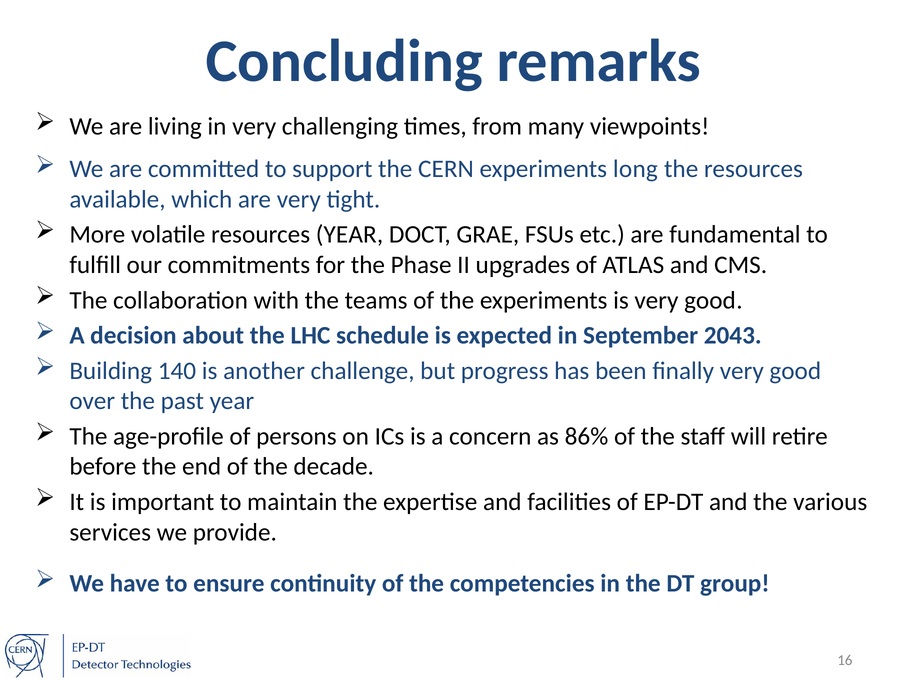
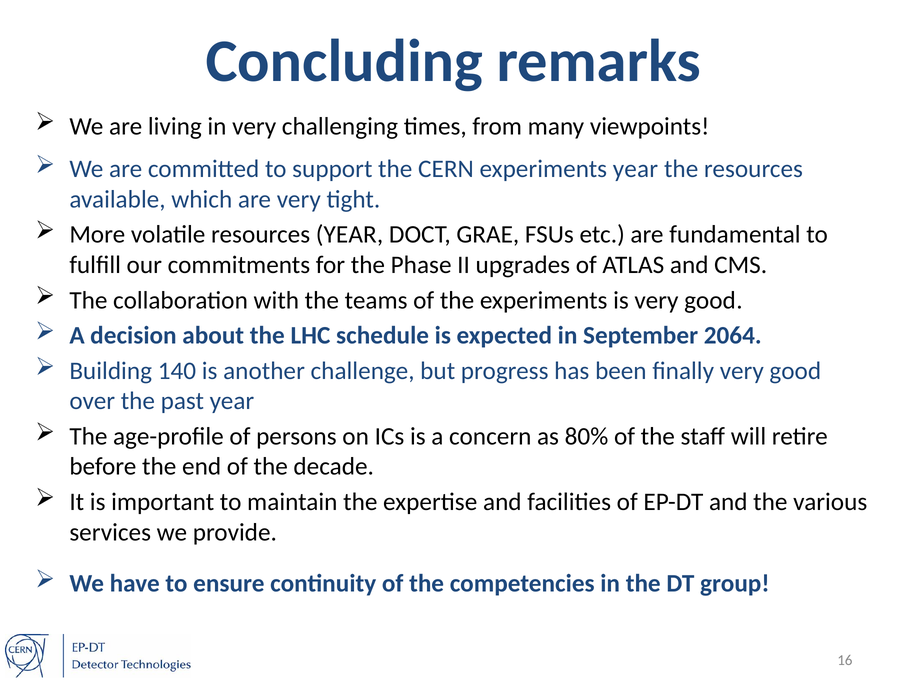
experiments long: long -> year
2043: 2043 -> 2064
86%: 86% -> 80%
